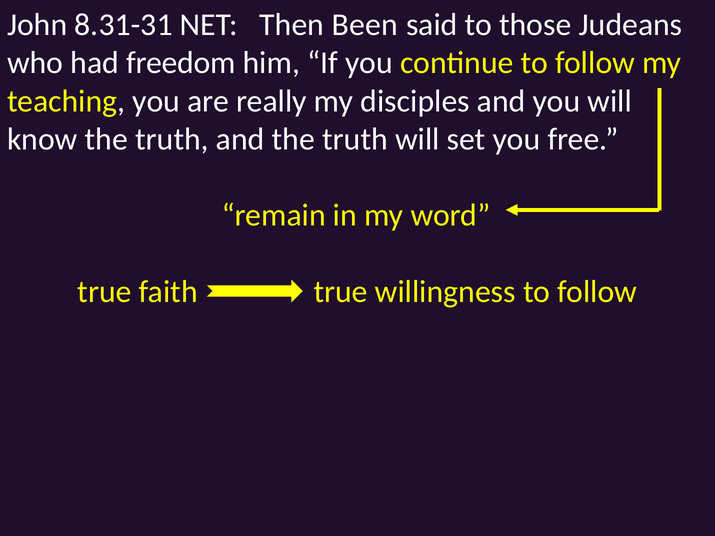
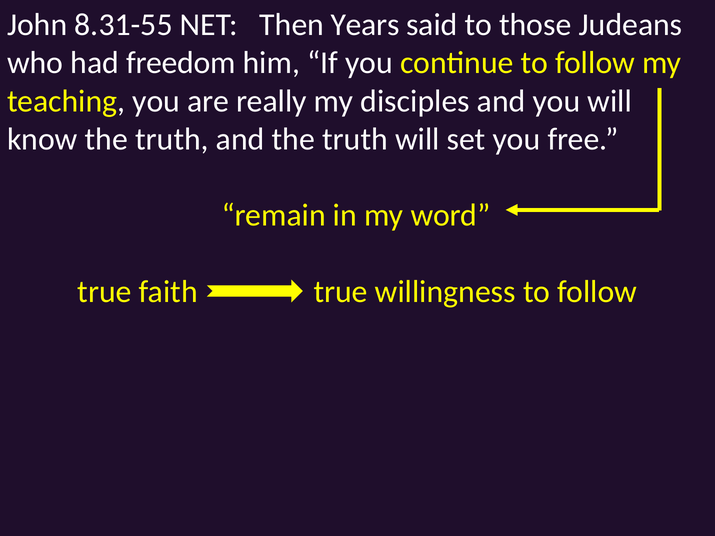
8.31-31: 8.31-31 -> 8.31-55
Been: Been -> Years
